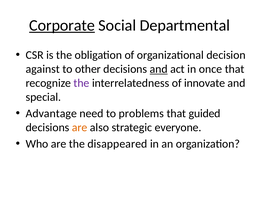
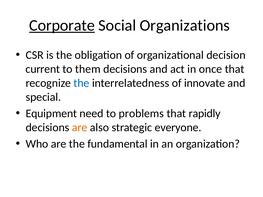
Departmental: Departmental -> Organizations
against: against -> current
other: other -> them
and at (159, 69) underline: present -> none
the at (81, 83) colour: purple -> blue
Advantage: Advantage -> Equipment
guided: guided -> rapidly
disappeared: disappeared -> fundamental
